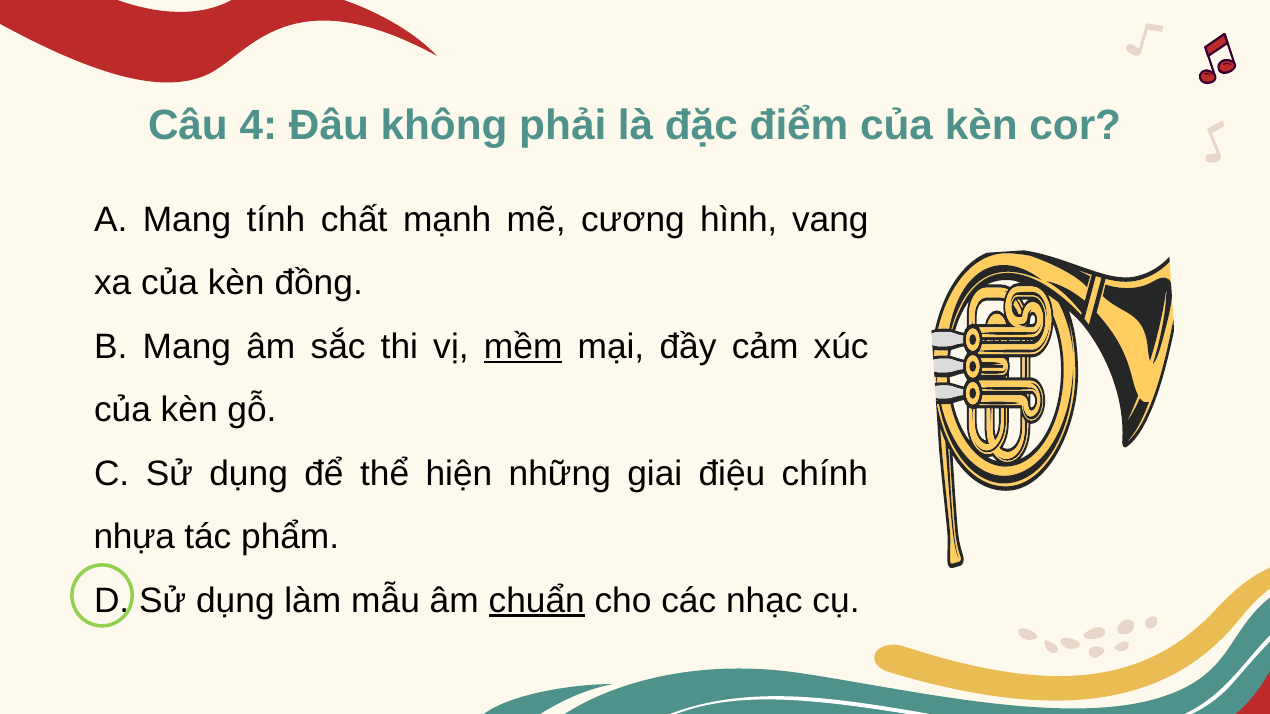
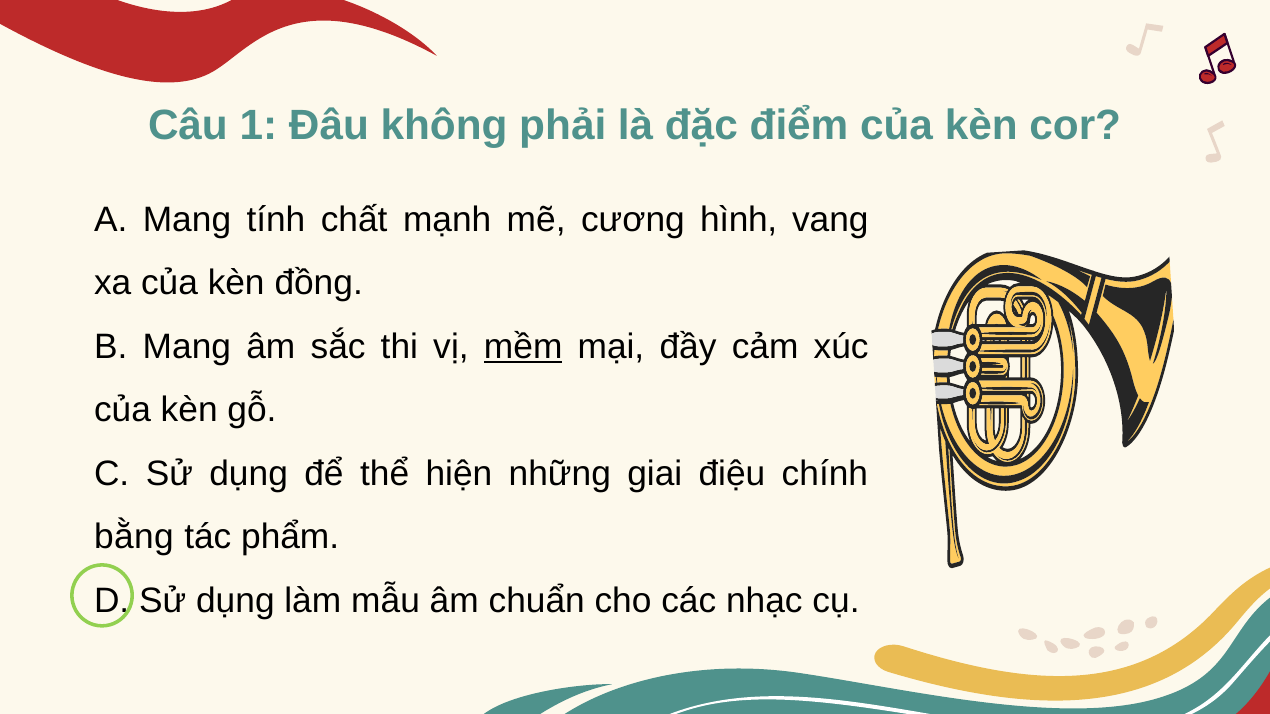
4: 4 -> 1
nhựa: nhựa -> bằng
chuẩn underline: present -> none
